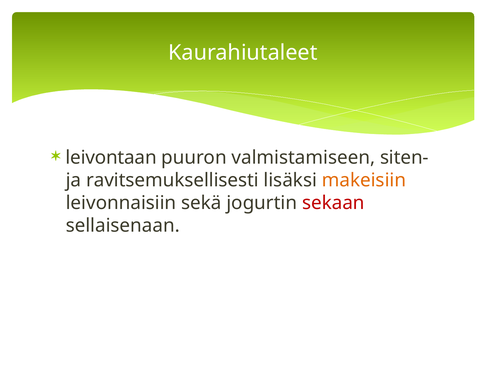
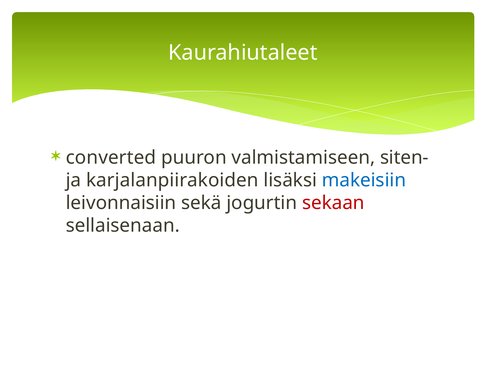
leivontaan: leivontaan -> converted
ravitsemuksellisesti: ravitsemuksellisesti -> karjalanpiirakoiden
makeisiin colour: orange -> blue
